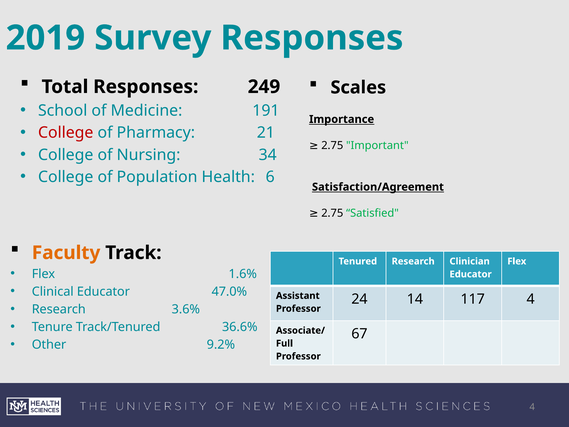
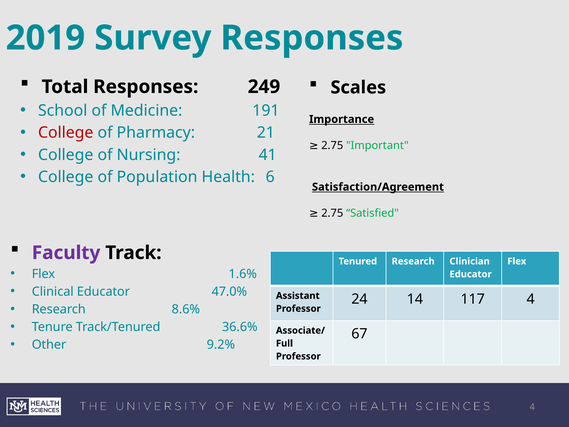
34: 34 -> 41
Faculty colour: orange -> purple
3.6%: 3.6% -> 8.6%
